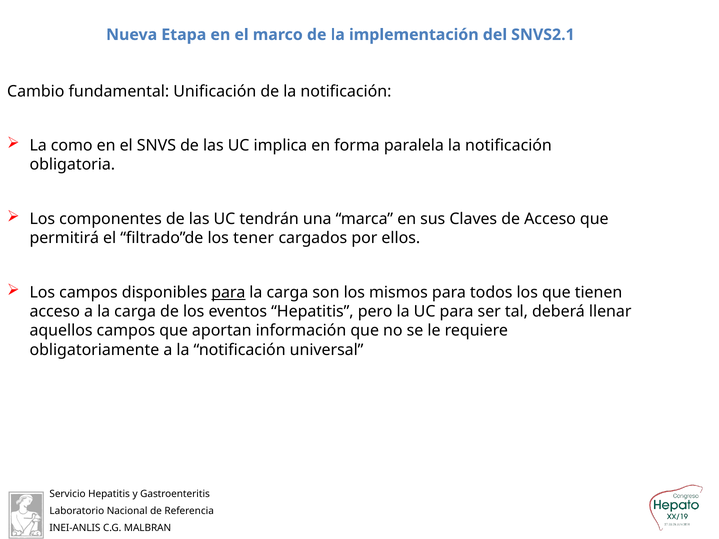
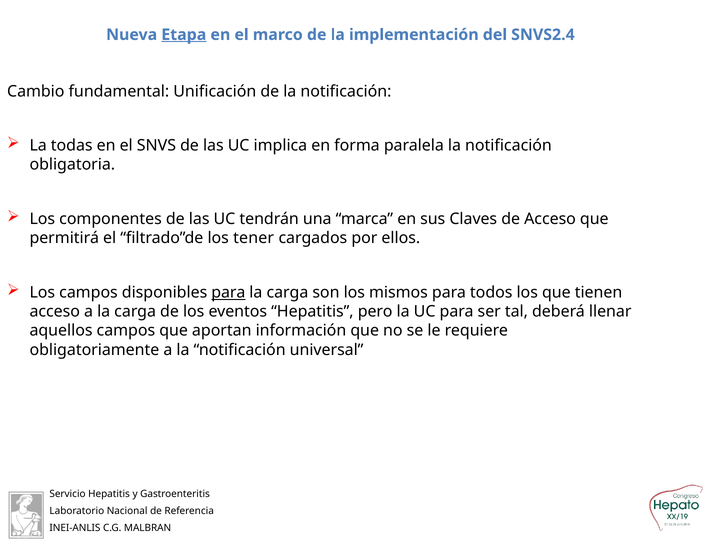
Etapa underline: none -> present
SNVS2.1: SNVS2.1 -> SNVS2.4
como: como -> todas
